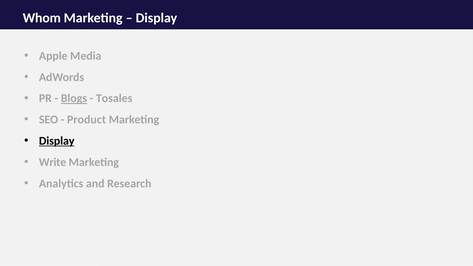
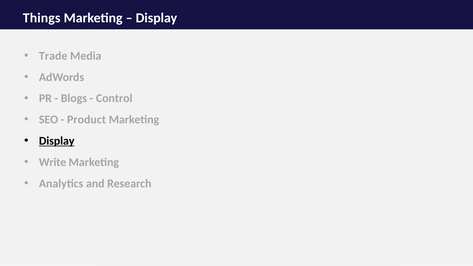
Whom: Whom -> Things
Apple: Apple -> Trade
Blogs underline: present -> none
Tosales: Tosales -> Control
